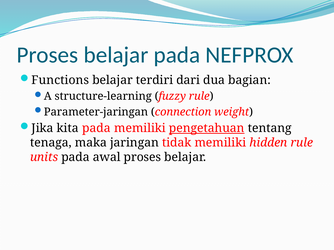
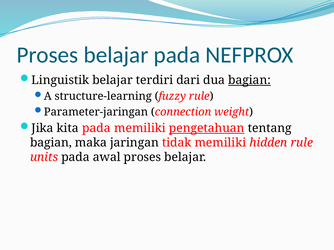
Functions: Functions -> Linguistik
bagian at (249, 80) underline: none -> present
tenaga at (51, 143): tenaga -> bagian
